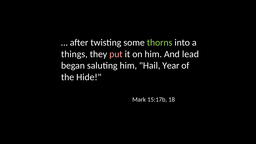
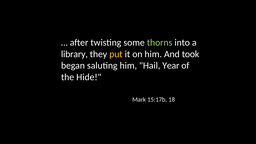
things: things -> library
put colour: pink -> yellow
lead: lead -> took
